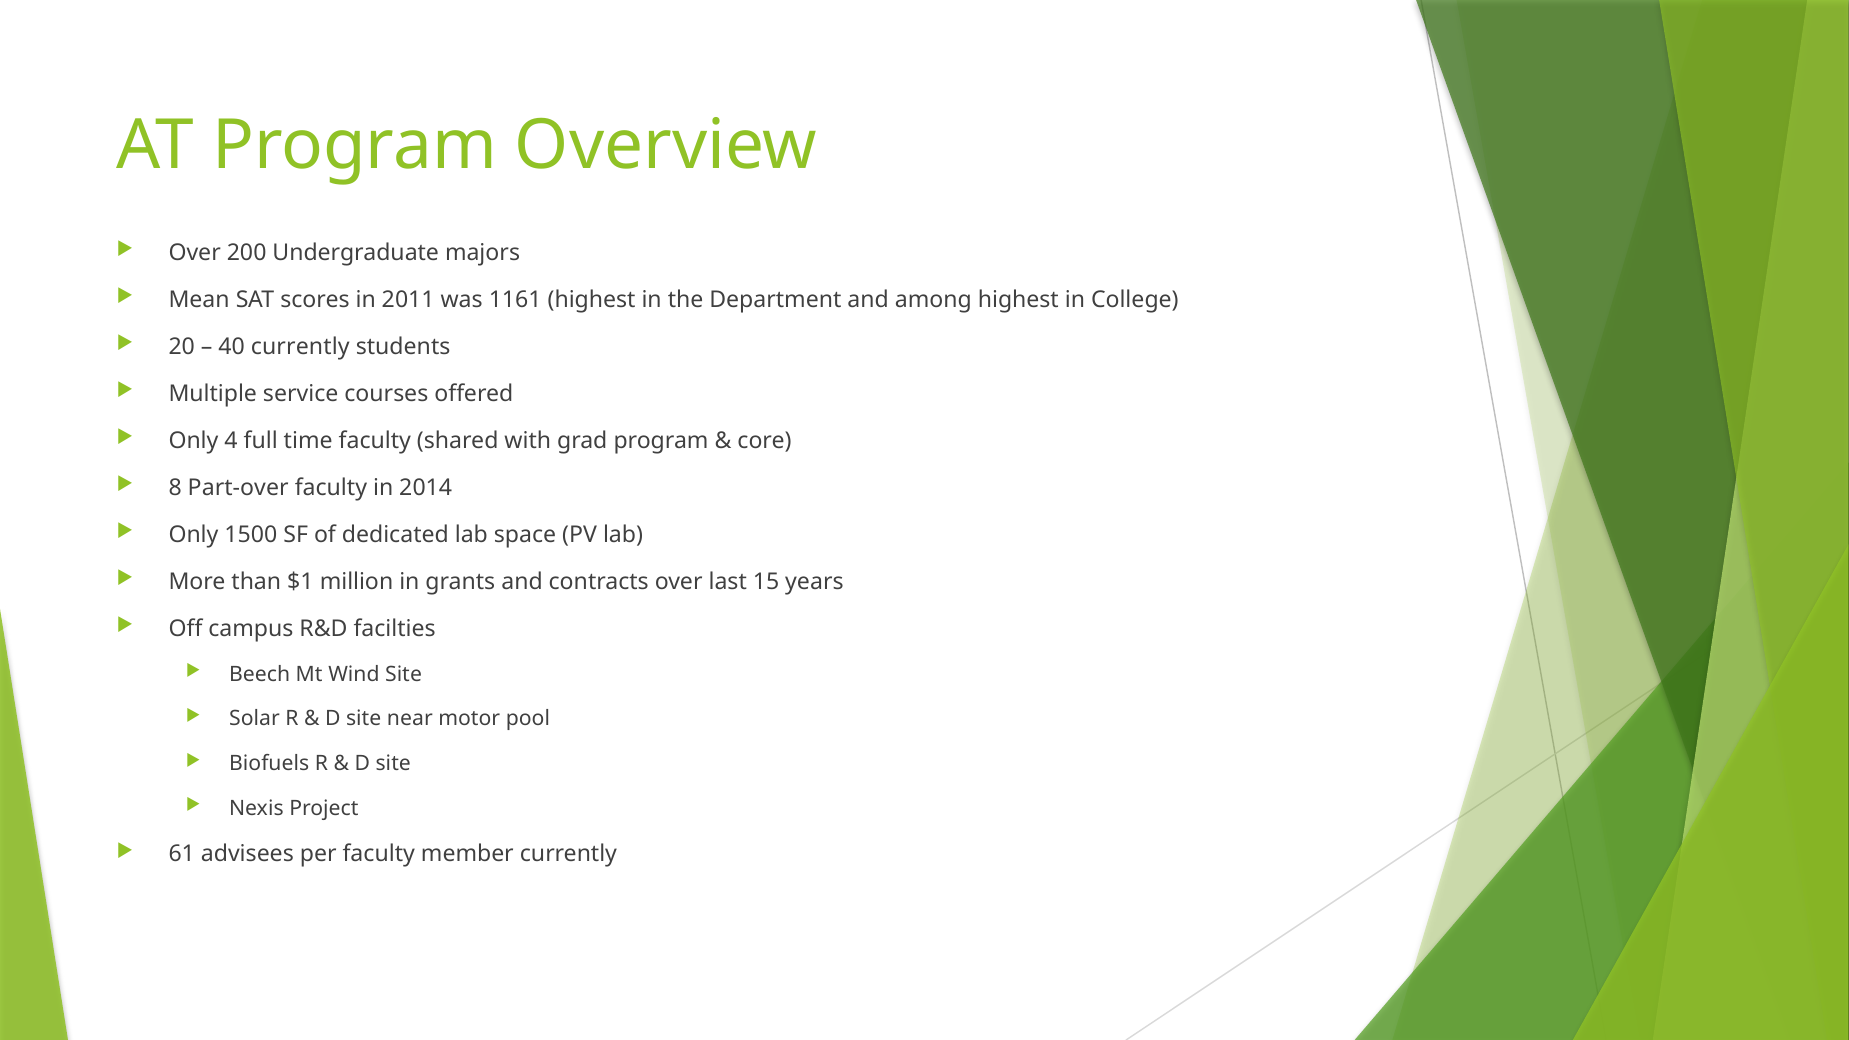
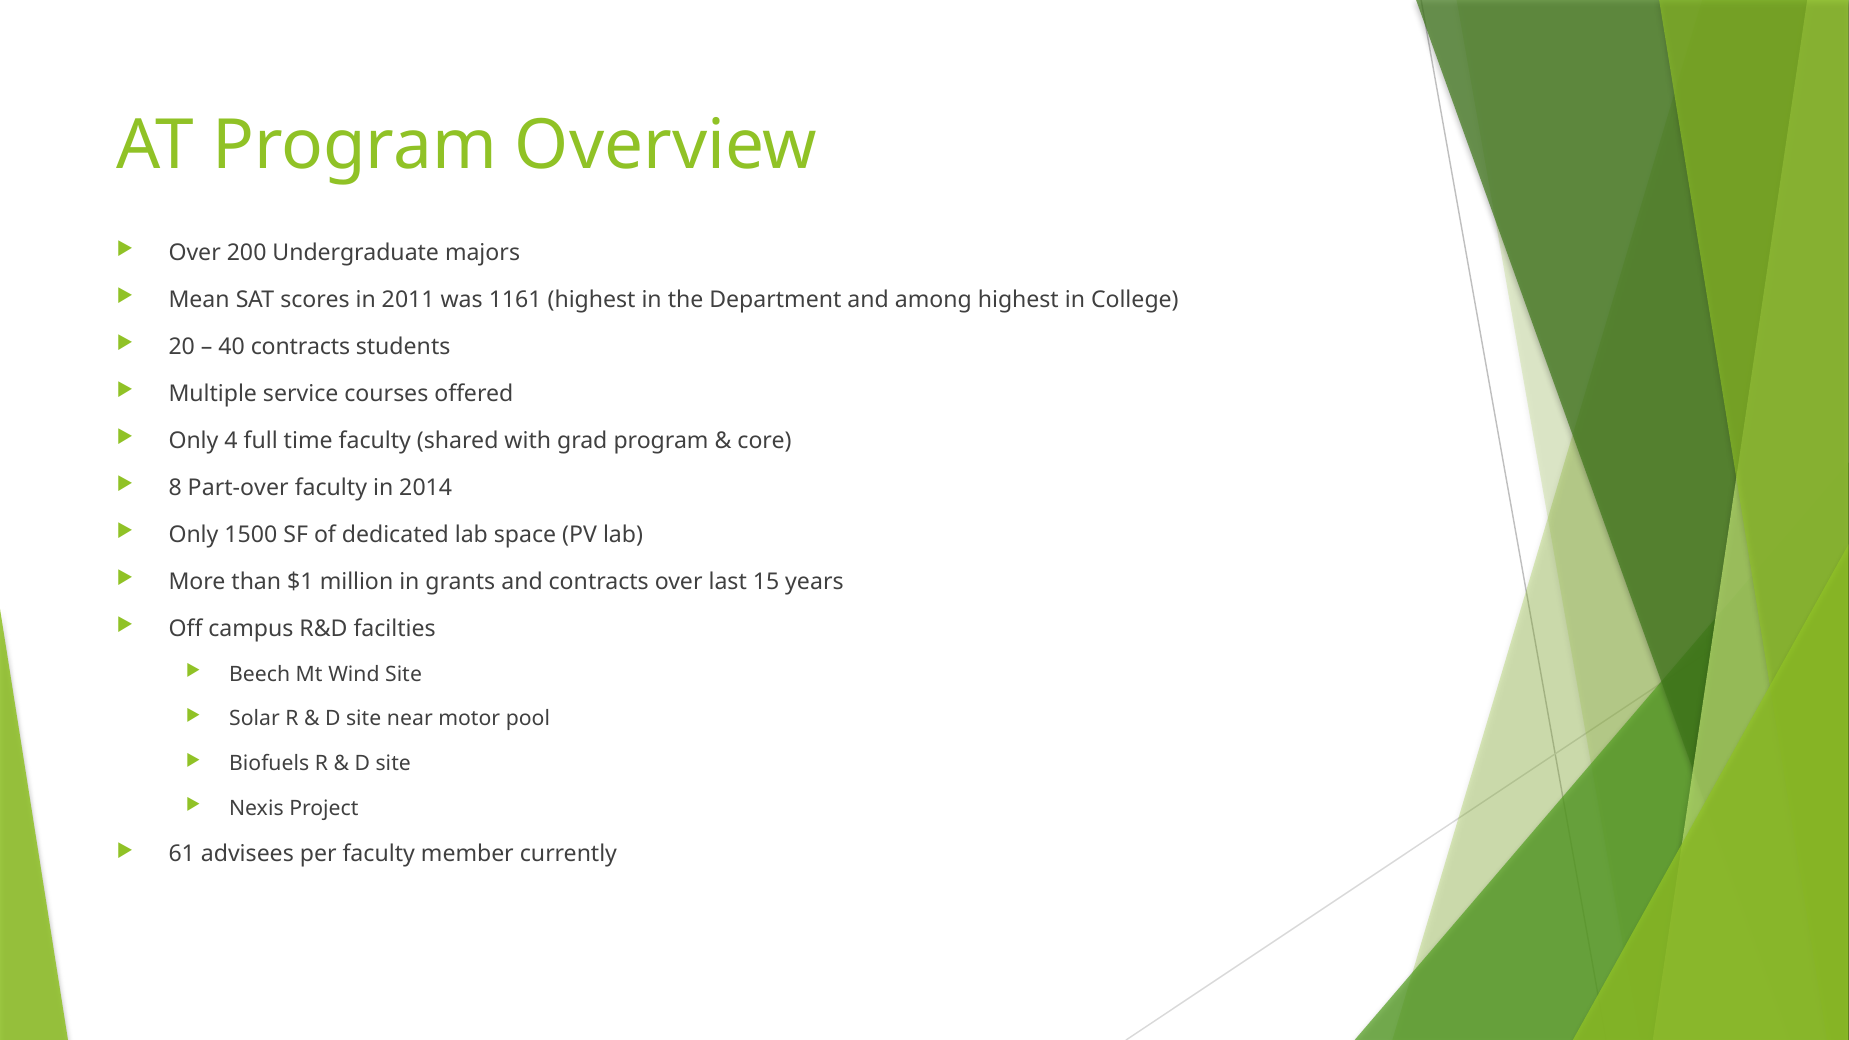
40 currently: currently -> contracts
